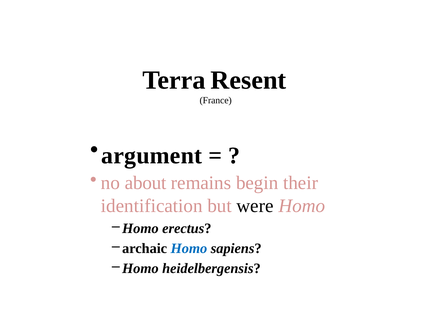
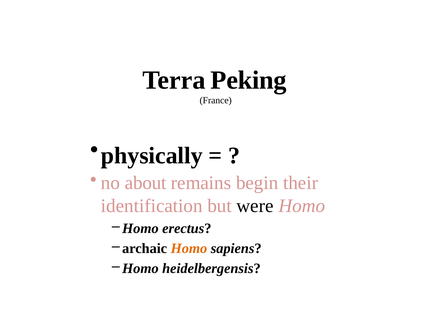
Resent: Resent -> Peking
argument: argument -> physically
Homo at (189, 248) colour: blue -> orange
